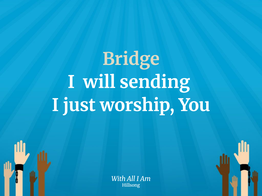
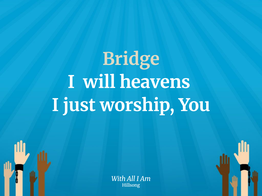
sending: sending -> heavens
